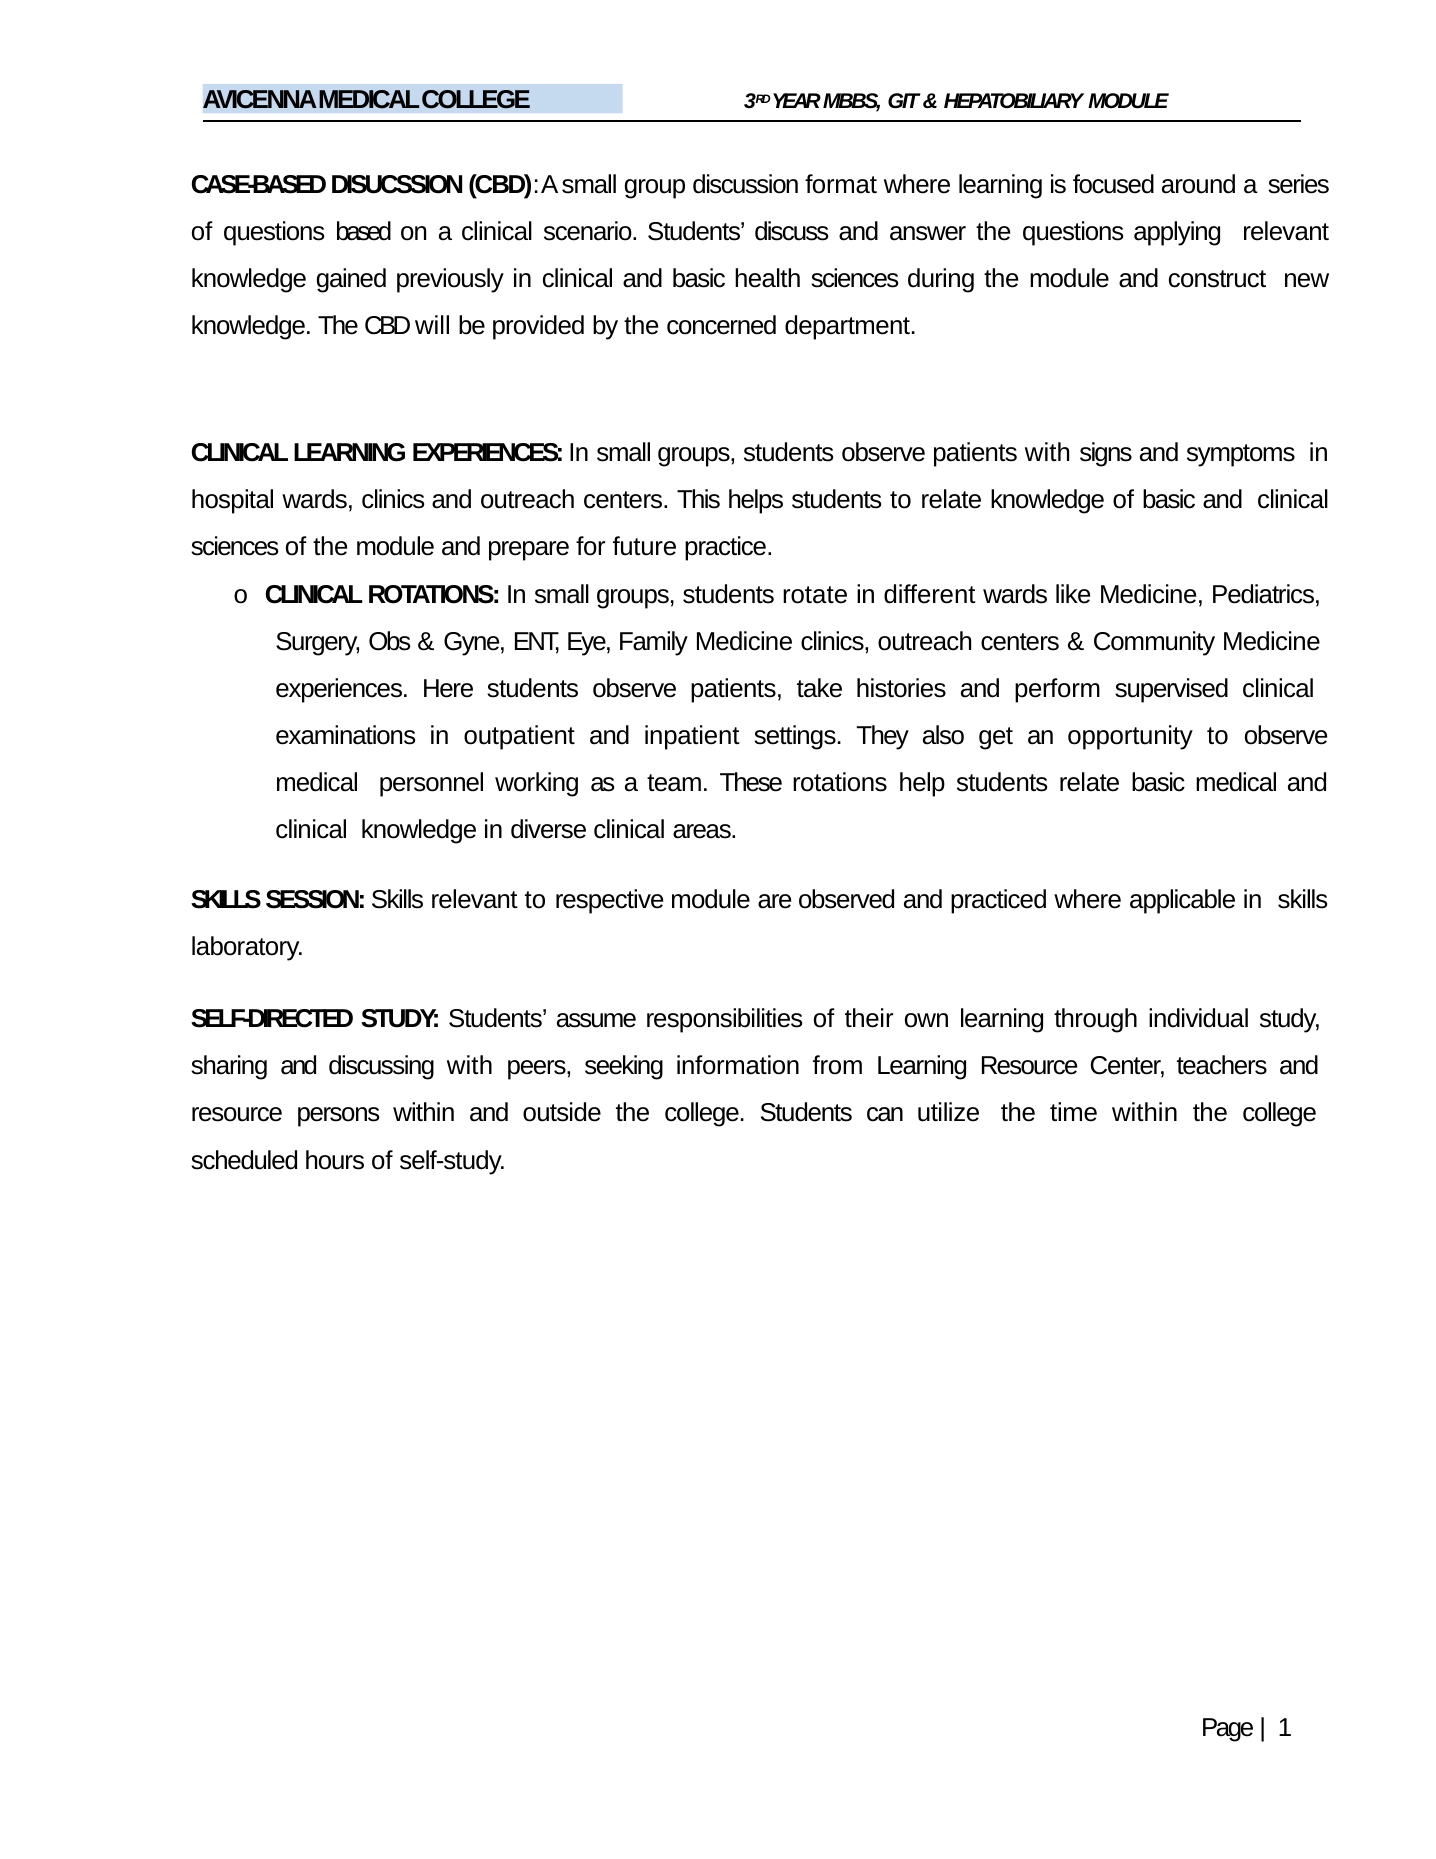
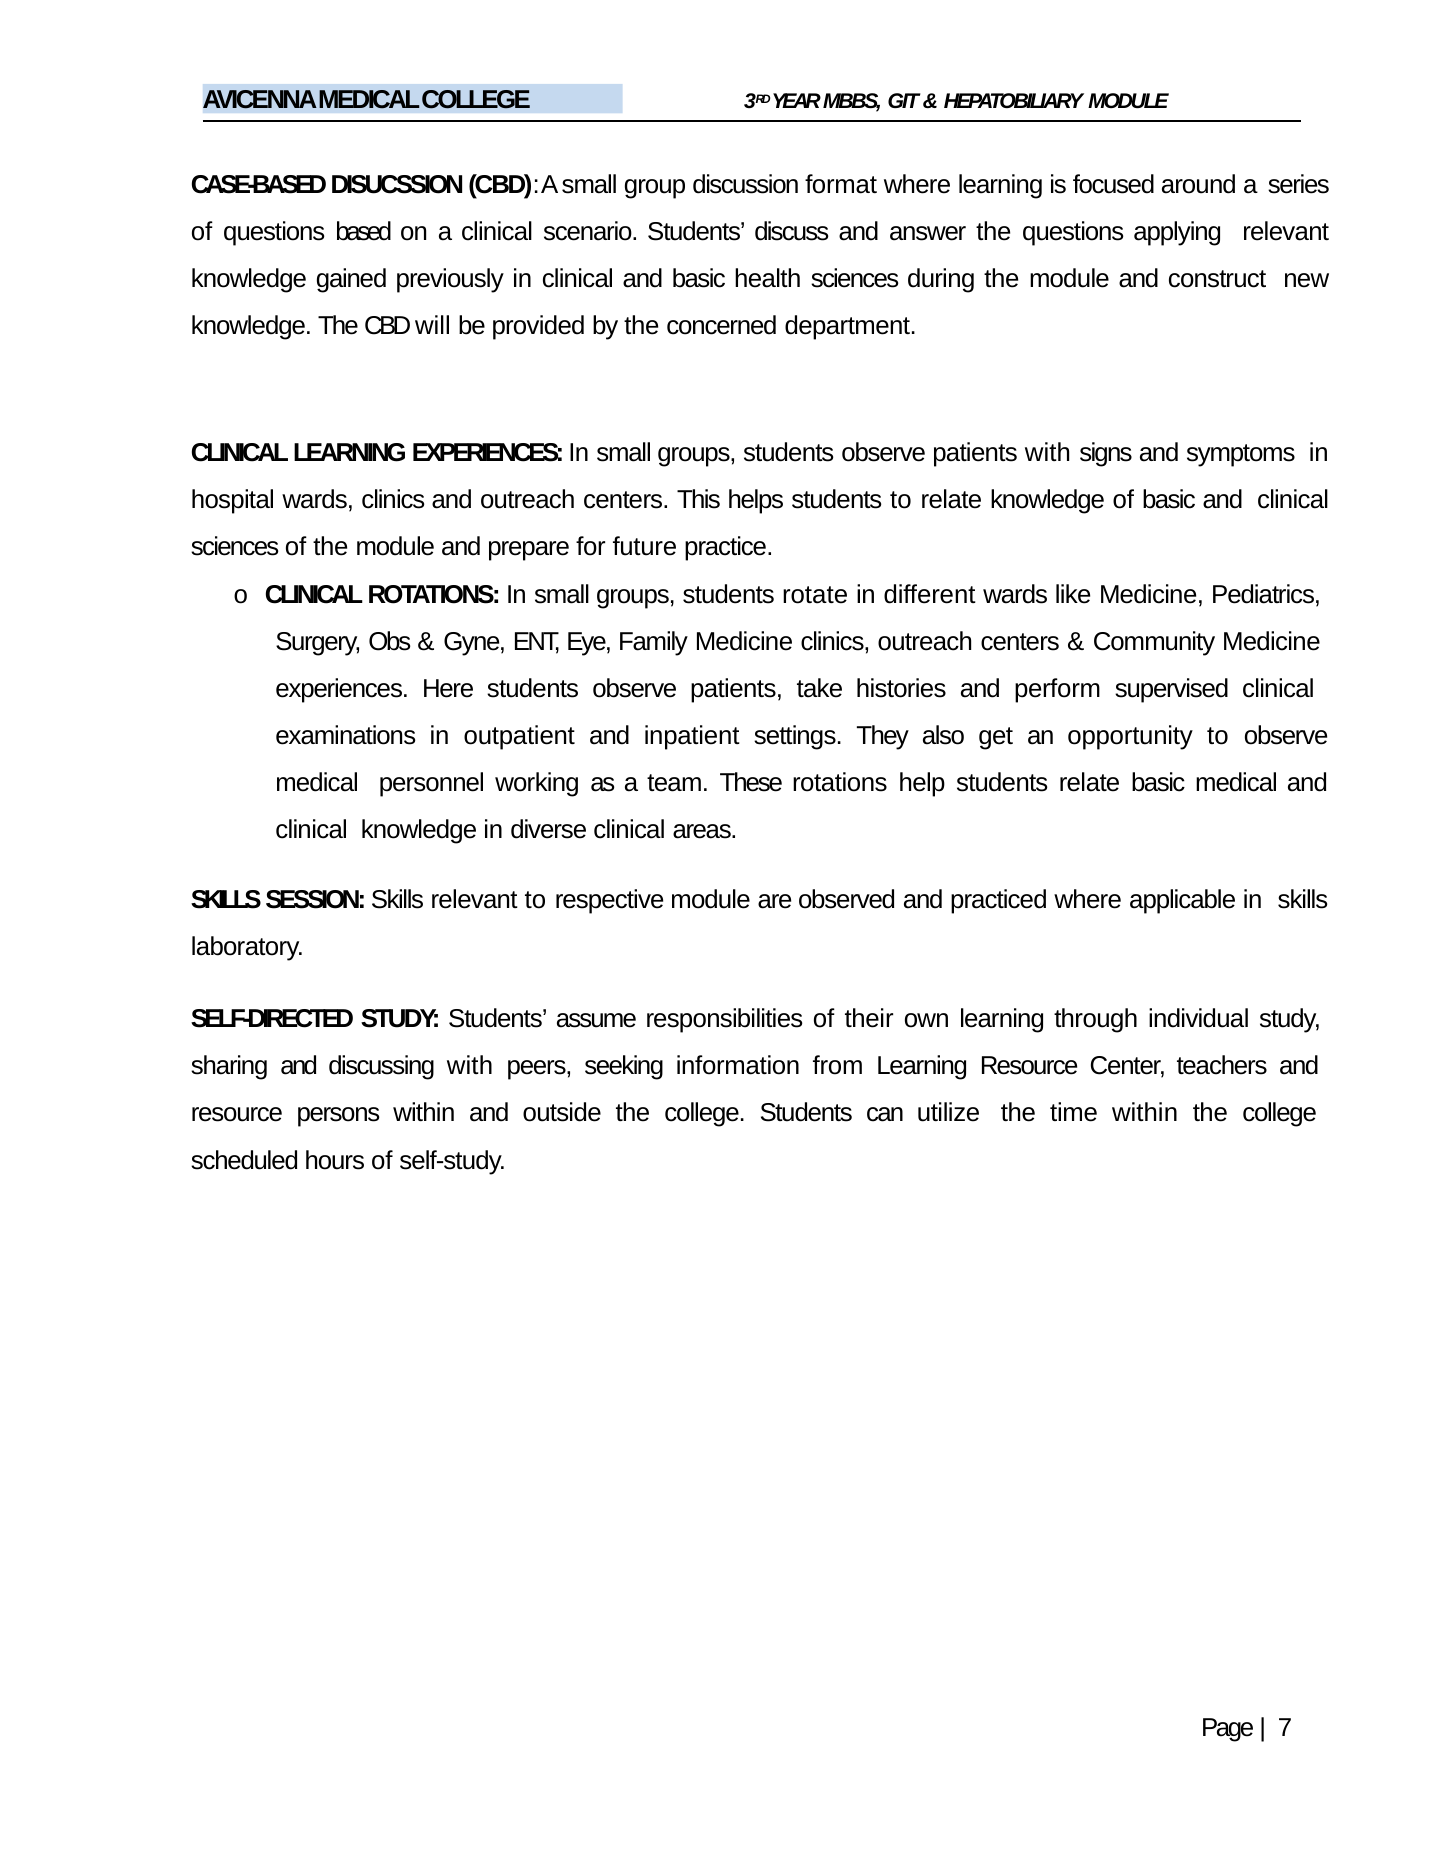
1: 1 -> 7
